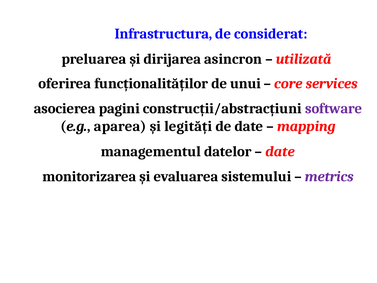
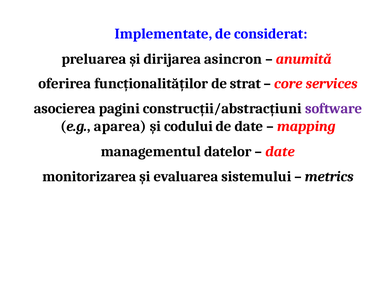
Infrastructura: Infrastructura -> Implementate
utilizată: utilizată -> anumită
unui: unui -> strat
legități: legități -> codului
metrics colour: purple -> black
